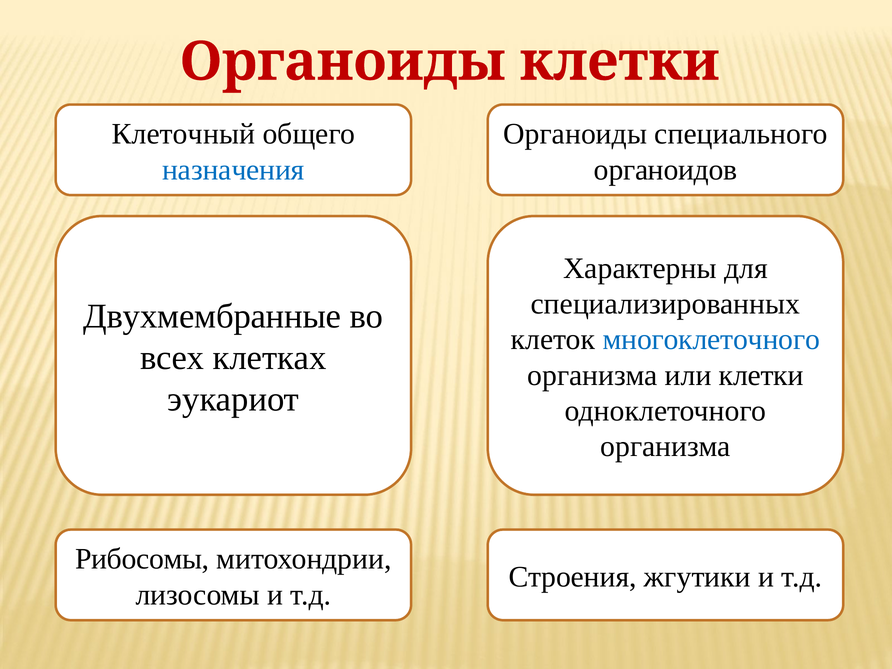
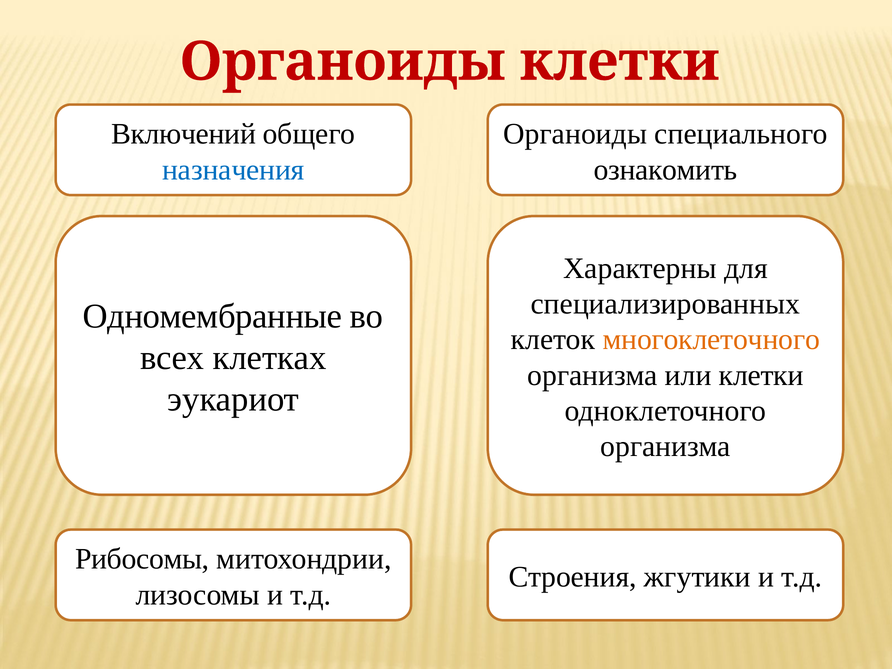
Клеточный: Клеточный -> Включений
органоидов: органоидов -> ознакомить
Двухмембранные: Двухмембранные -> Одномембранные
многоклеточного colour: blue -> orange
